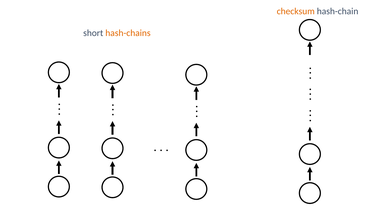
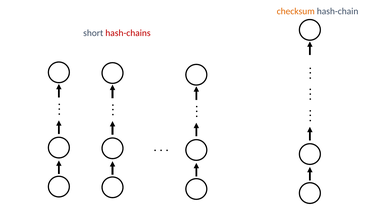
hash-chains colour: orange -> red
